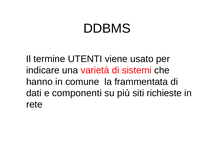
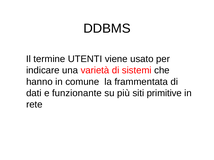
componenti: componenti -> funzionante
richieste: richieste -> primitive
